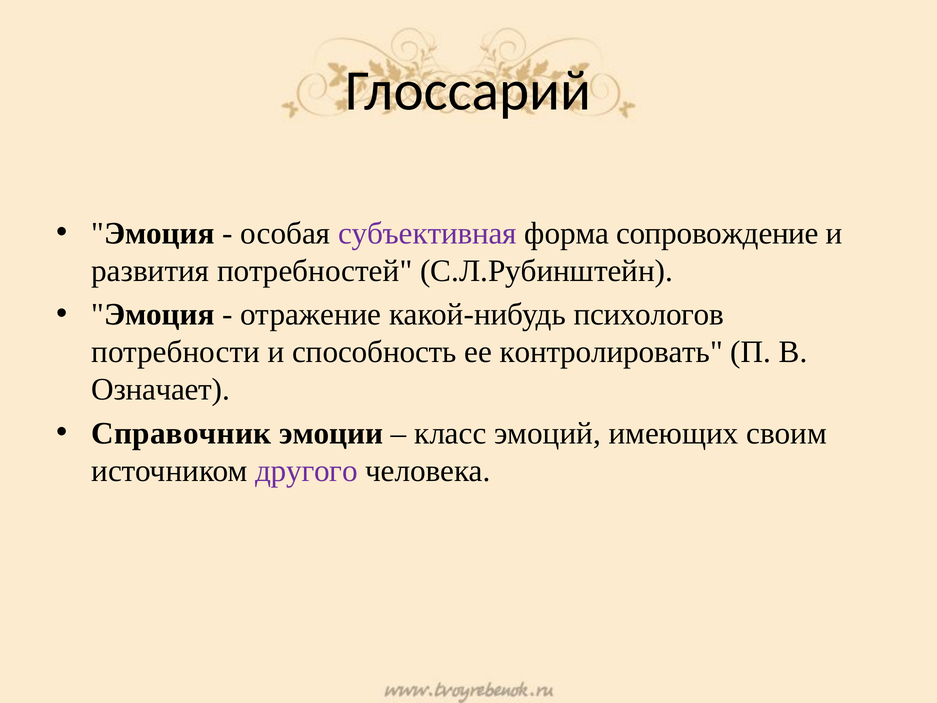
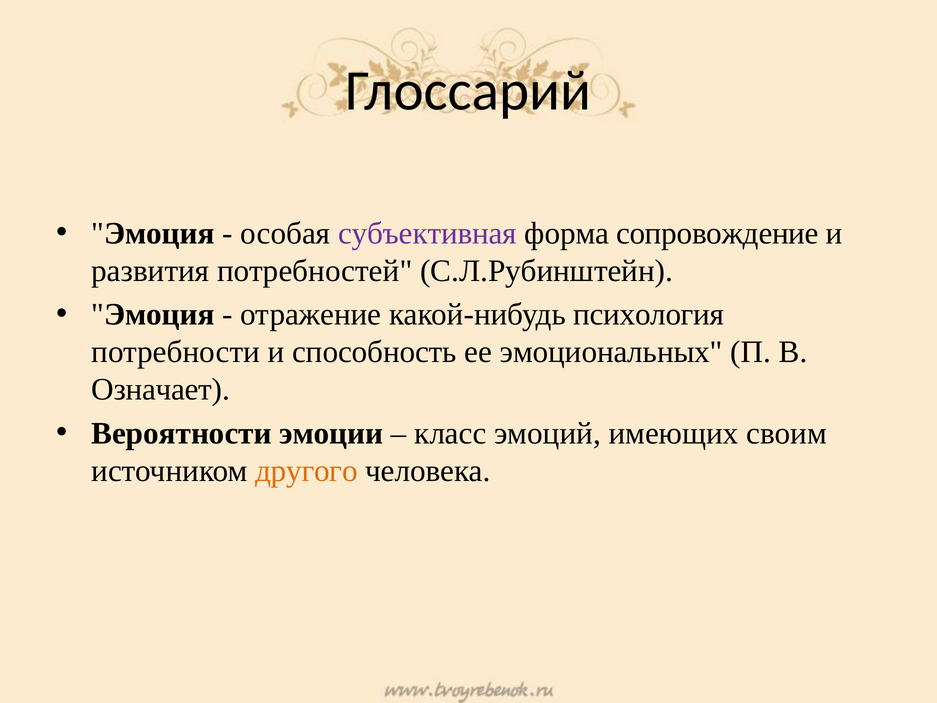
психологов: психологов -> психология
контролировать: контролировать -> эмоциональных
Справочник: Справочник -> Вероятности
другого colour: purple -> orange
